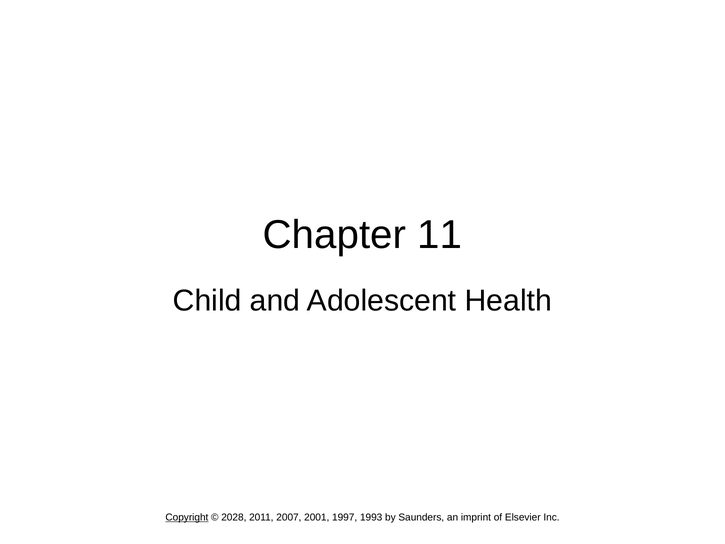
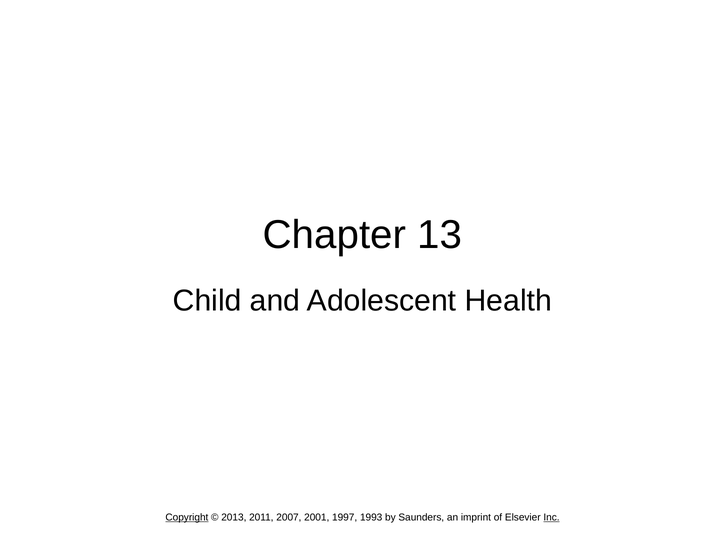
11: 11 -> 13
2028: 2028 -> 2013
Inc underline: none -> present
